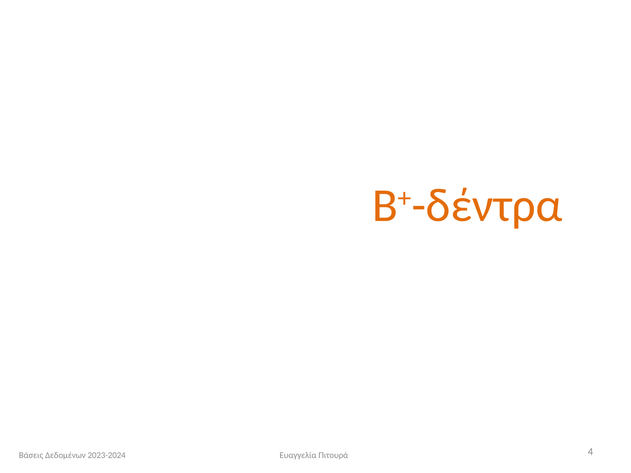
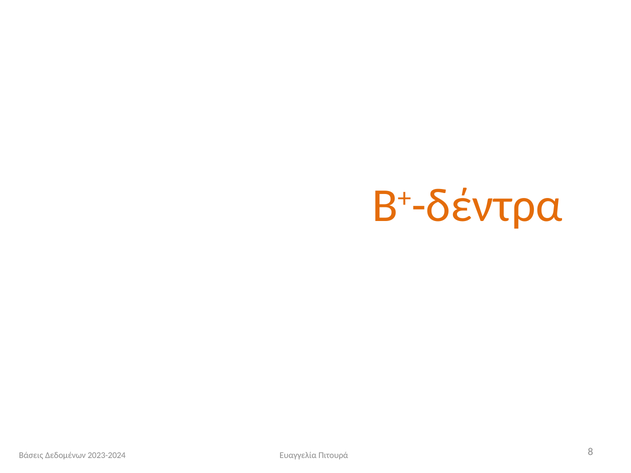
4: 4 -> 8
